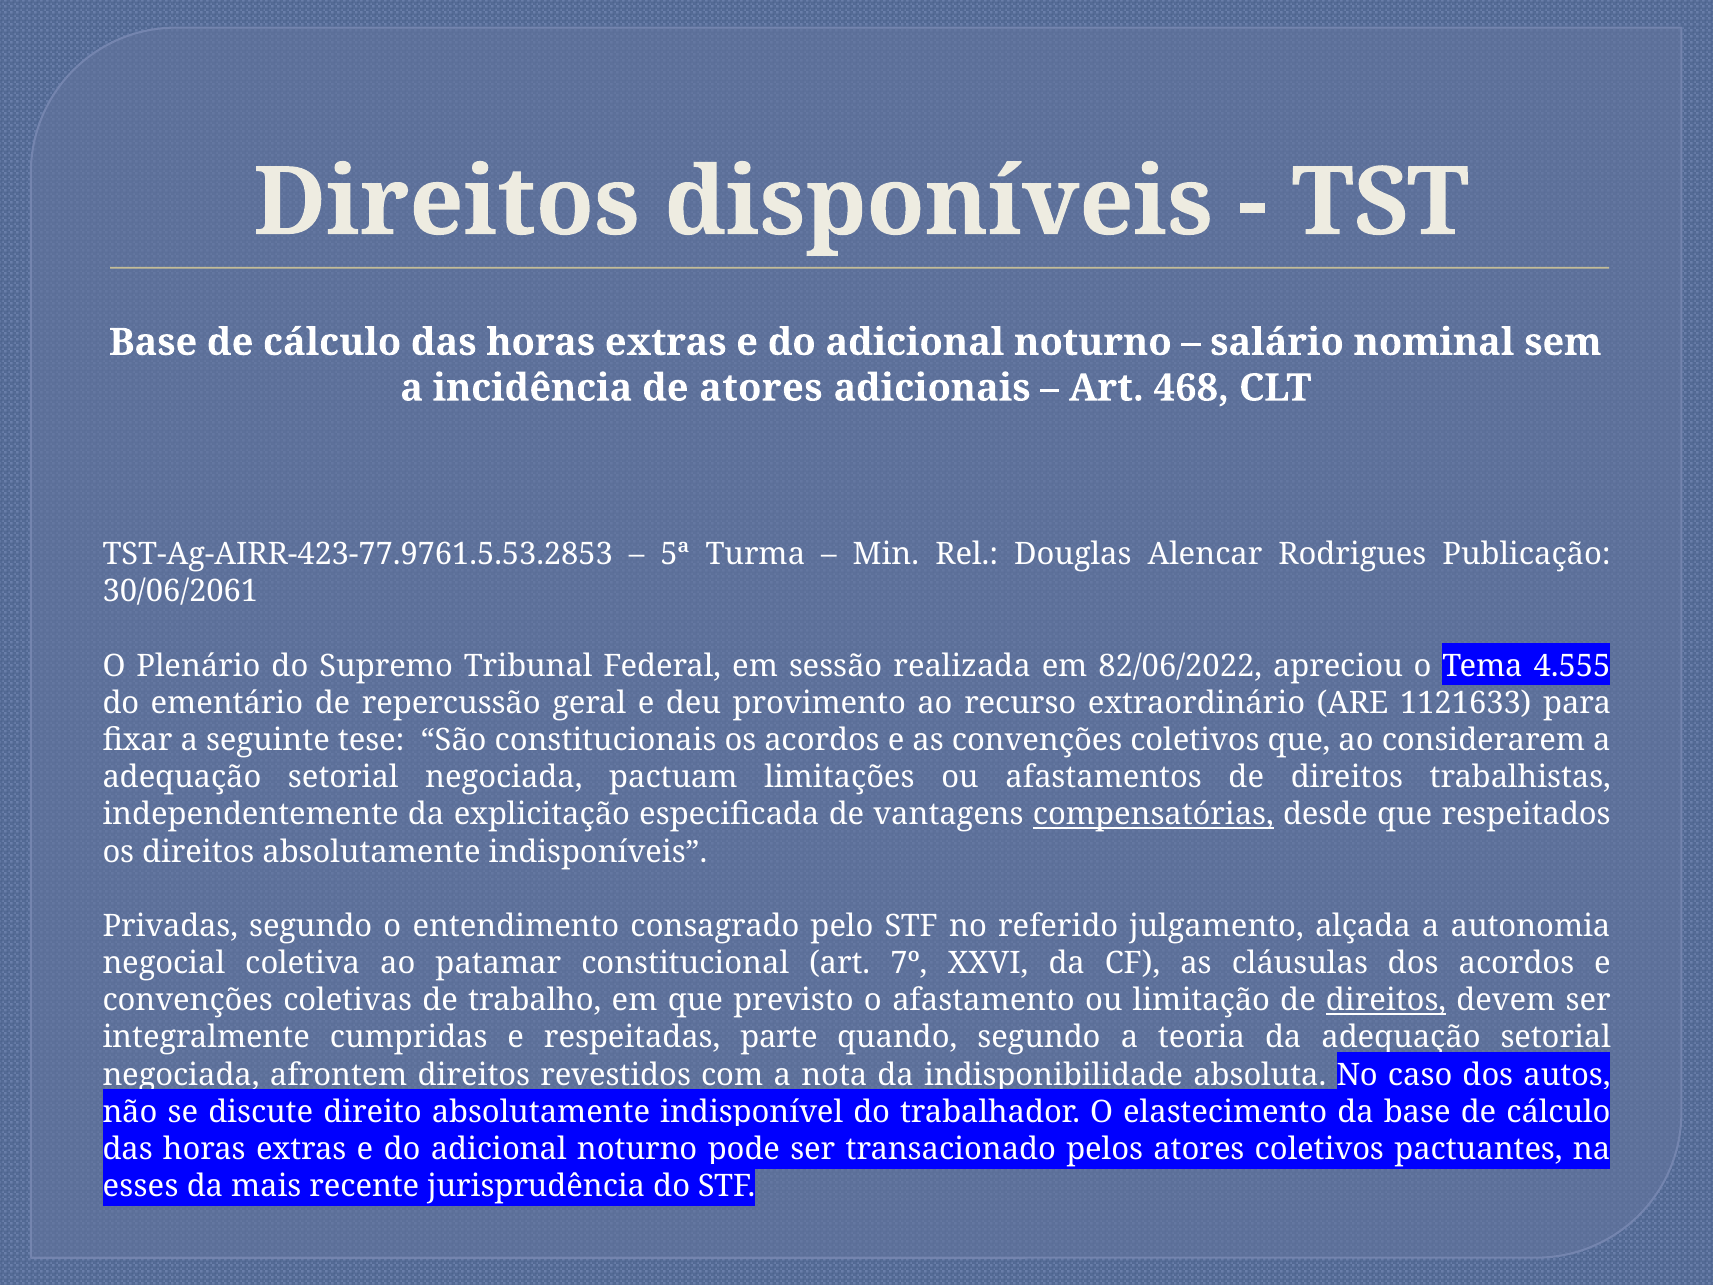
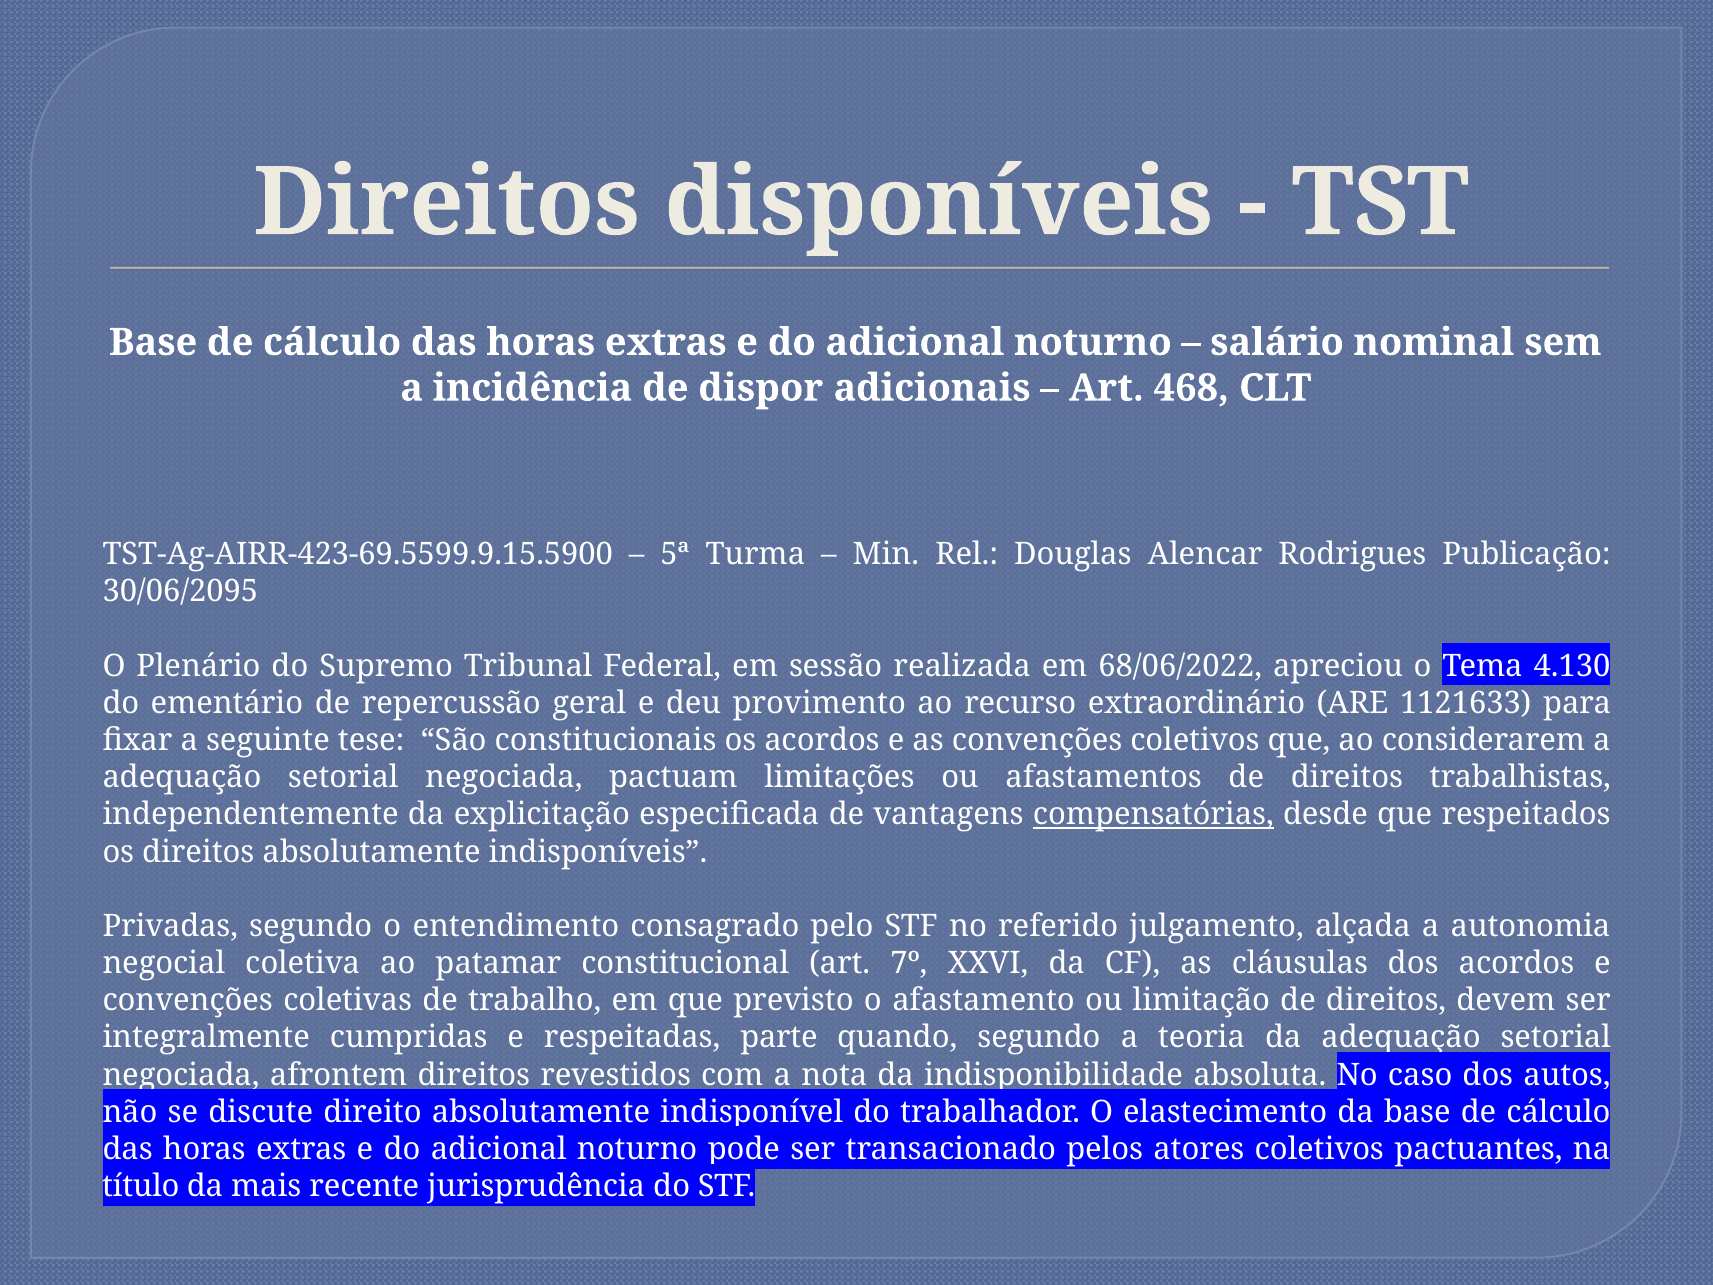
de atores: atores -> dispor
TST-Ag-AIRR-423-77.9761.5.53.2853: TST-Ag-AIRR-423-77.9761.5.53.2853 -> TST-Ag-AIRR-423-69.5599.9.15.5900
30/06/2061: 30/06/2061 -> 30/06/2095
82/06/2022: 82/06/2022 -> 68/06/2022
4.555: 4.555 -> 4.130
direitos at (1386, 1000) underline: present -> none
esses: esses -> título
